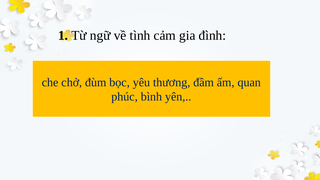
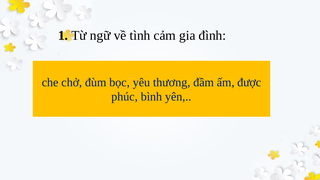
quan: quan -> được
